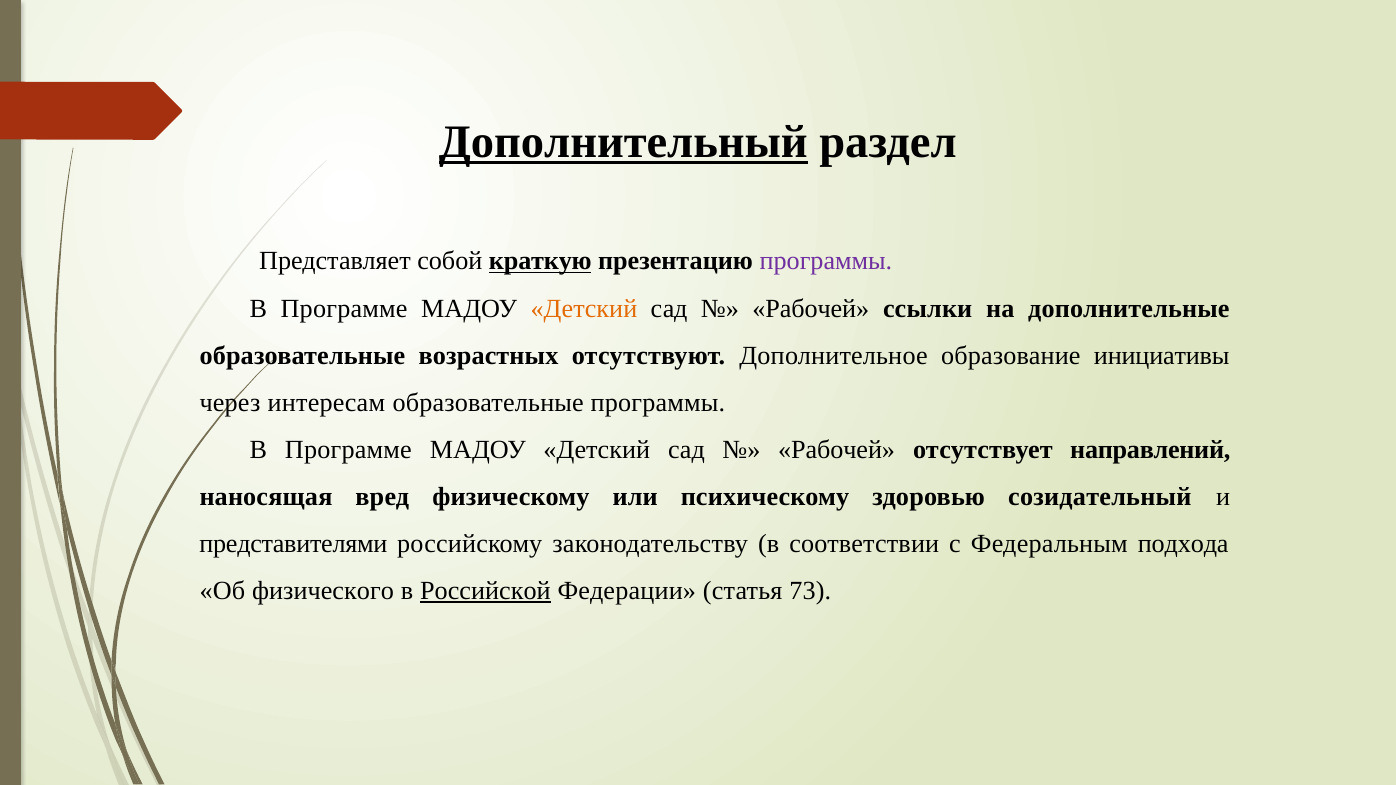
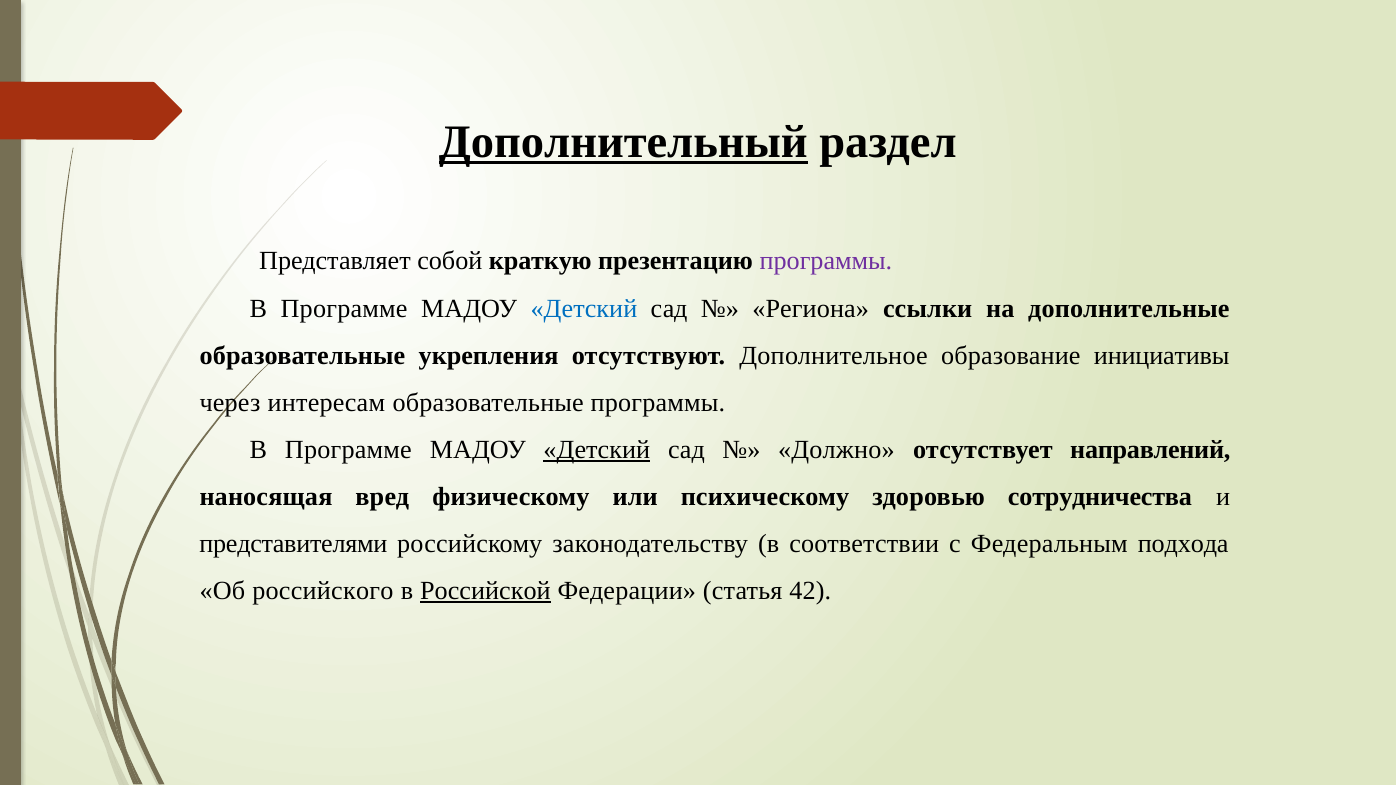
краткую underline: present -> none
Детский at (584, 309) colour: orange -> blue
Рабочей at (811, 309): Рабочей -> Региона
возрастных: возрастных -> укрепления
Детский at (597, 450) underline: none -> present
Рабочей at (837, 450): Рабочей -> Должно
созидательный: созидательный -> сотрудничества
физического: физического -> российского
73: 73 -> 42
